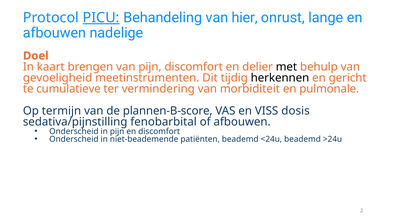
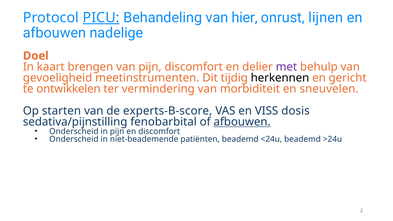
lange: lange -> lijnen
met colour: black -> purple
cumulatieve: cumulatieve -> ontwikkelen
pulmonale: pulmonale -> sneuvelen
termijn: termijn -> starten
plannen-B-score: plannen-B-score -> experts-B-score
afbouwen at (242, 122) underline: none -> present
